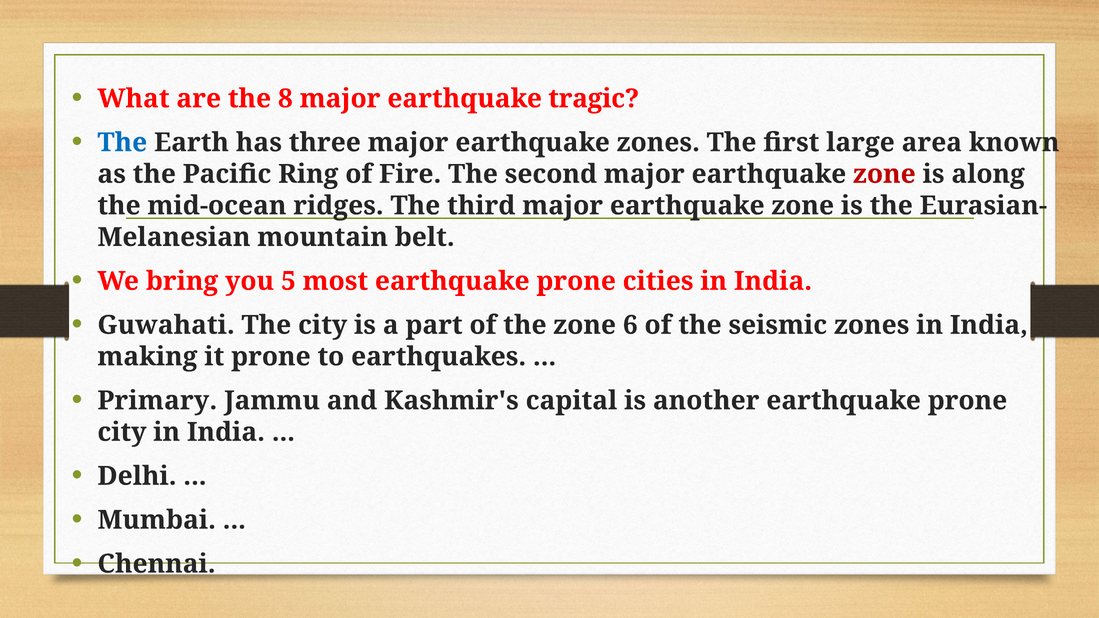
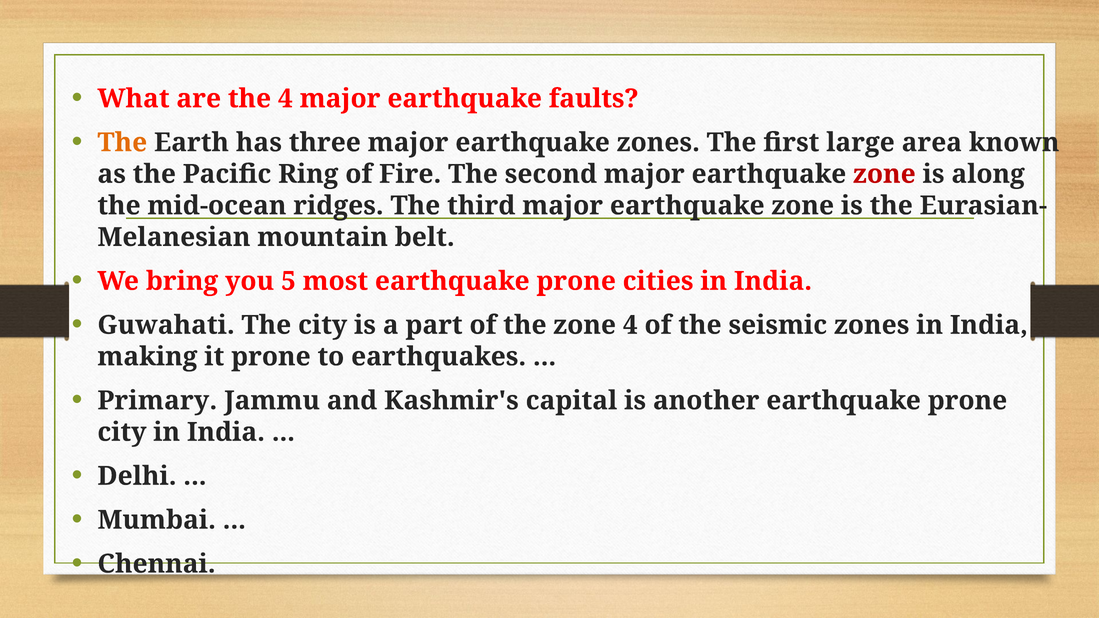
the 8: 8 -> 4
tragic: tragic -> faults
The at (122, 143) colour: blue -> orange
zone 6: 6 -> 4
